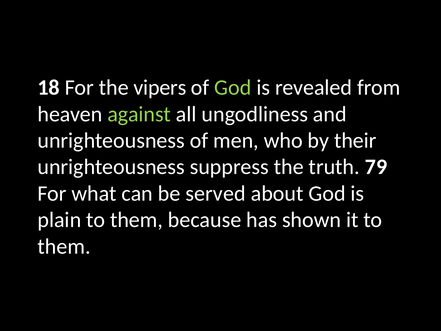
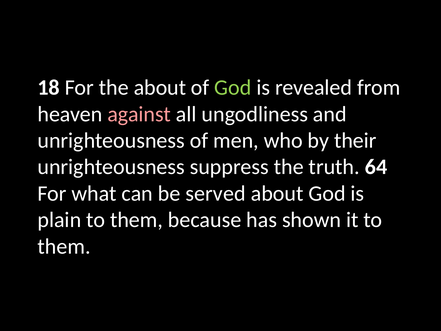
the vipers: vipers -> about
against colour: light green -> pink
79: 79 -> 64
